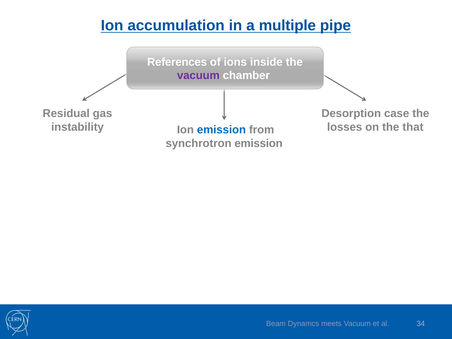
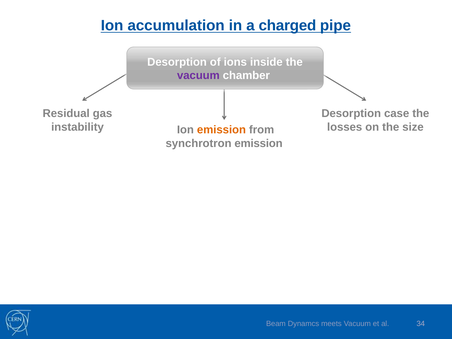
multiple: multiple -> charged
References at (177, 62): References -> Desorption
emission at (221, 130) colour: blue -> orange
that: that -> size
